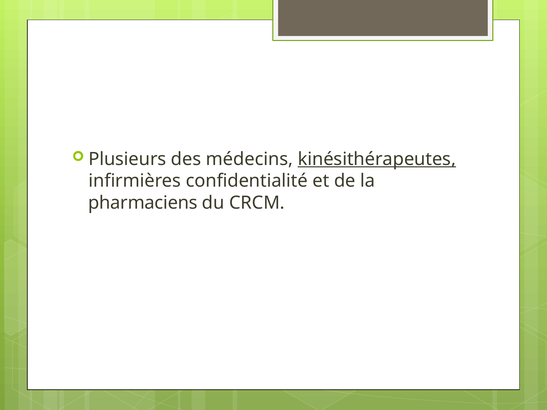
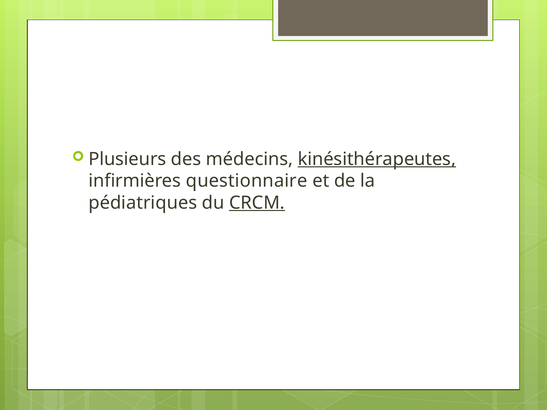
confidentialité: confidentialité -> questionnaire
pharmaciens: pharmaciens -> pédiatriques
CRCM underline: none -> present
